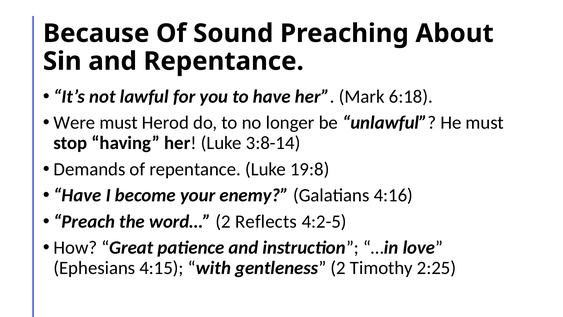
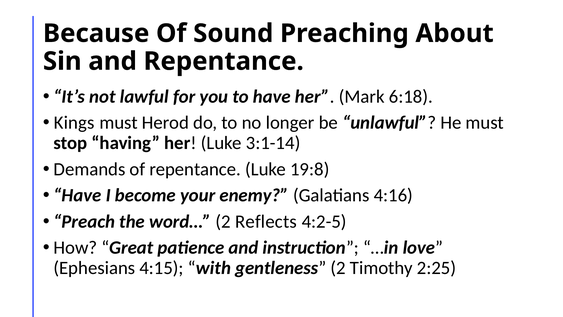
Were: Were -> Kings
3:8-14: 3:8-14 -> 3:1-14
